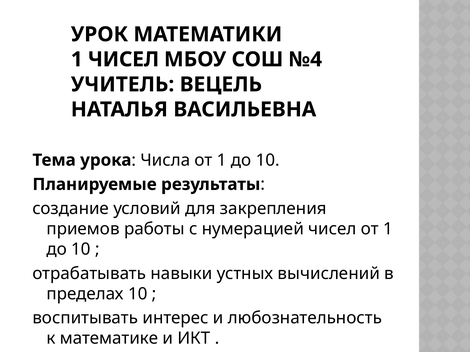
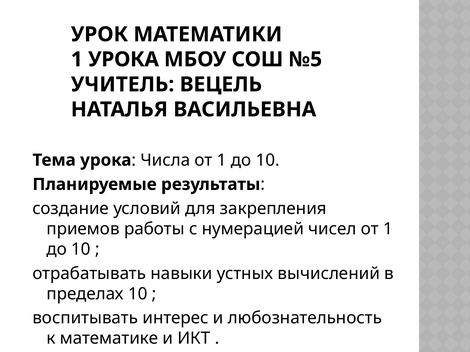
1 ЧИСЕЛ: ЧИСЕЛ -> УРОКА
№4: №4 -> №5
